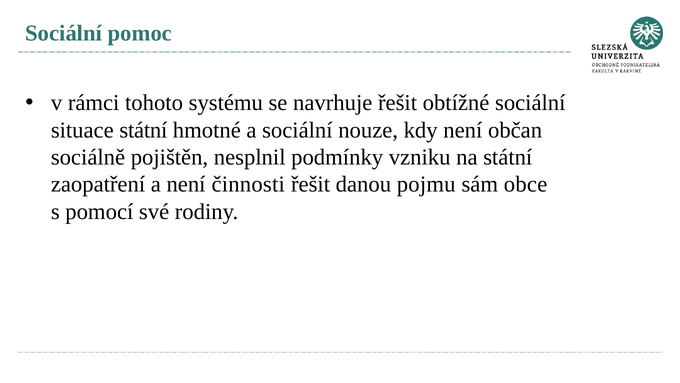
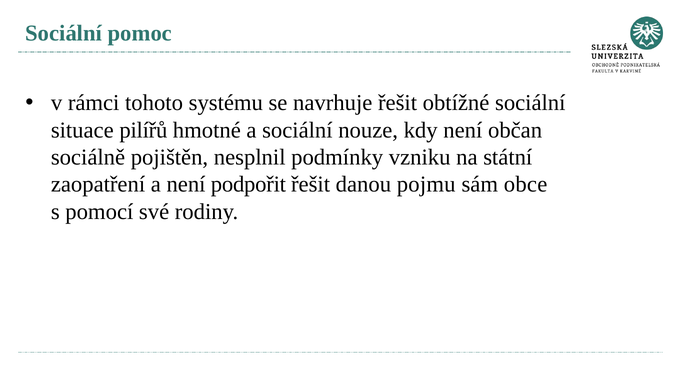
situace státní: státní -> pilířů
činnosti: činnosti -> podpořit
